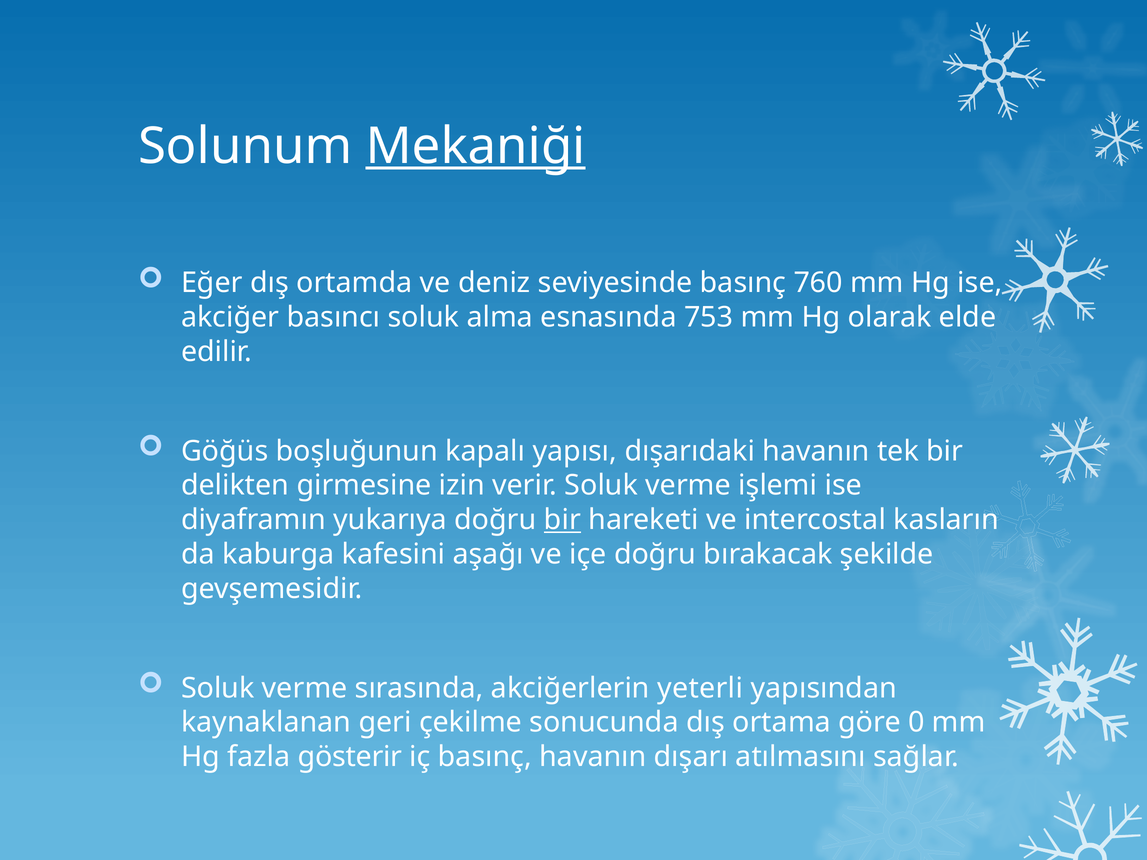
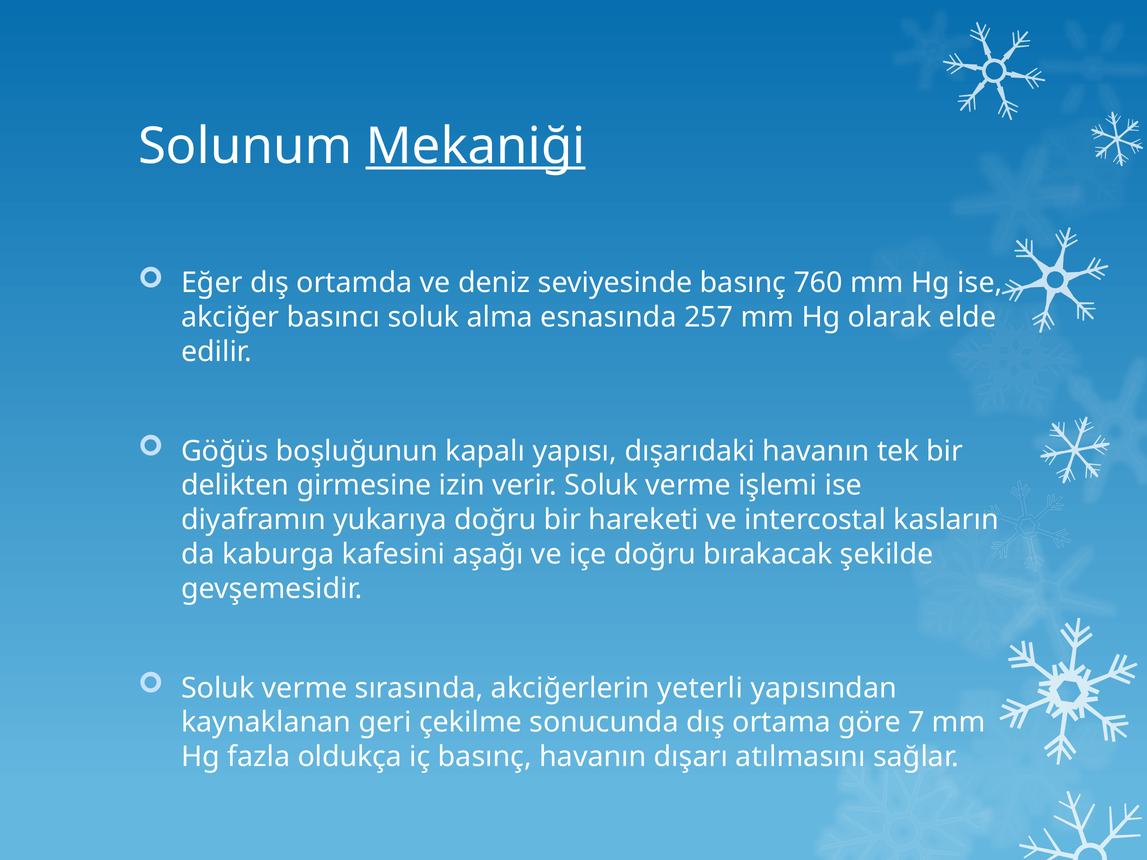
753: 753 -> 257
bir at (562, 520) underline: present -> none
0: 0 -> 7
gösterir: gösterir -> oldukça
